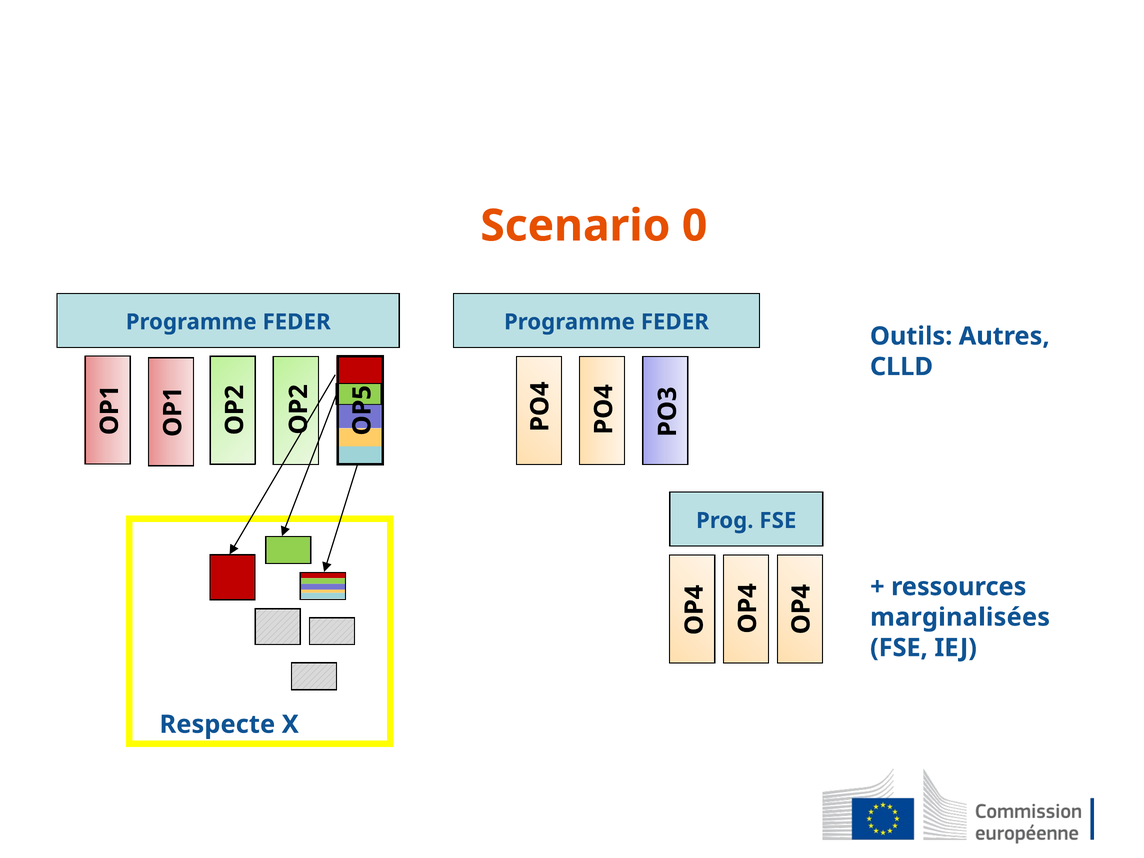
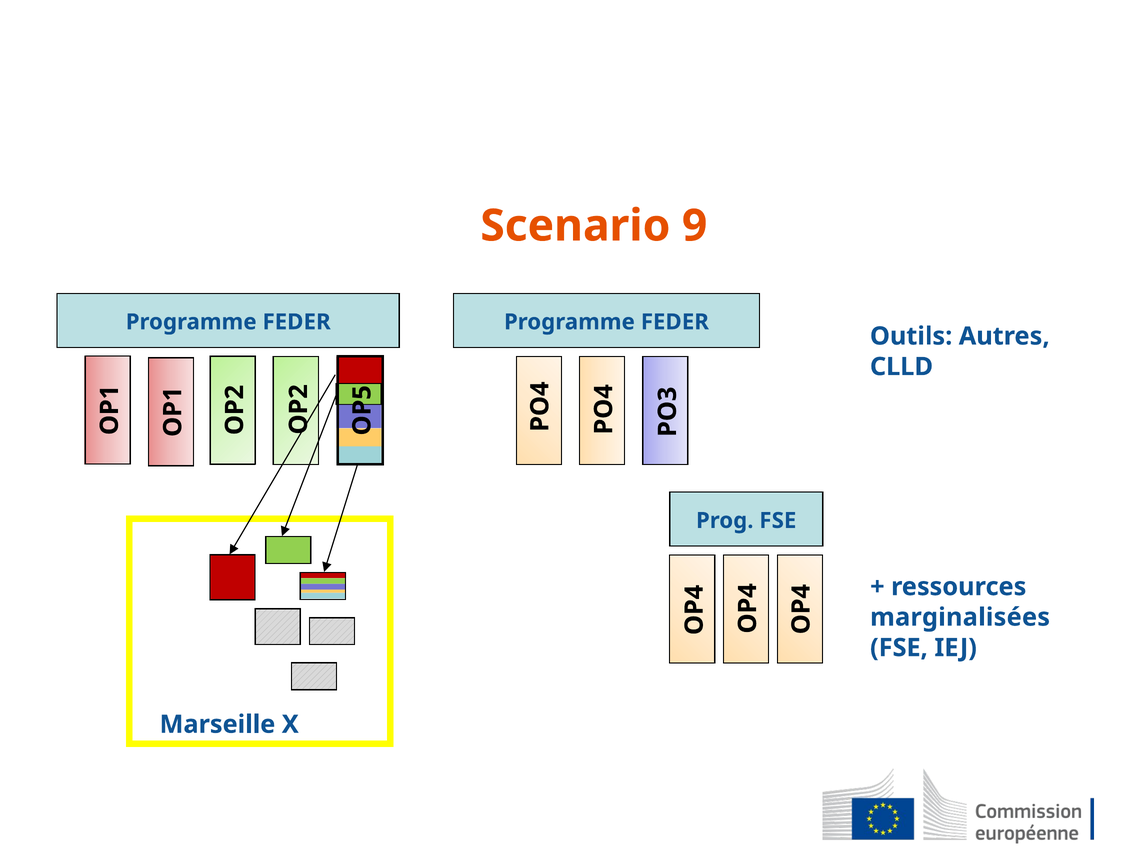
0: 0 -> 9
Respecte: Respecte -> Marseille
